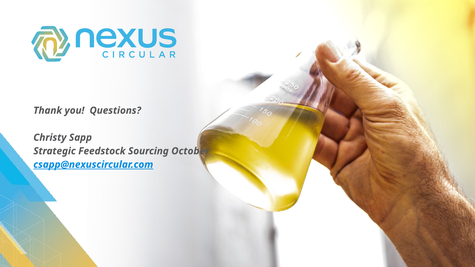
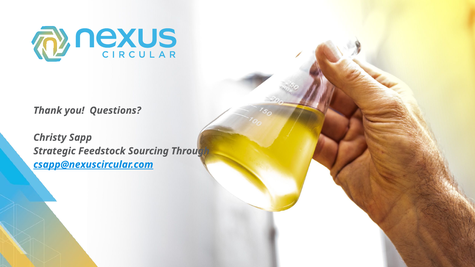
October: October -> Through
